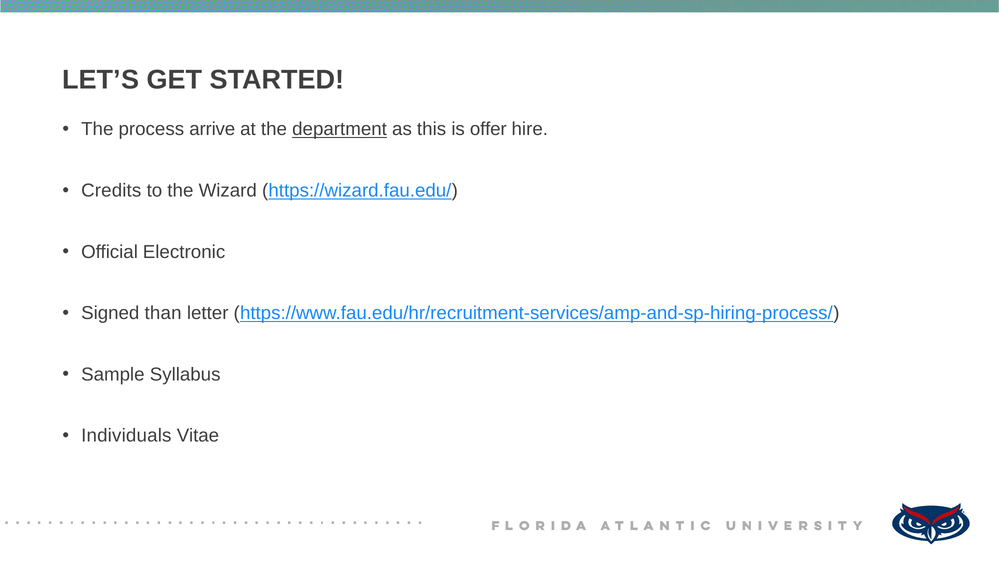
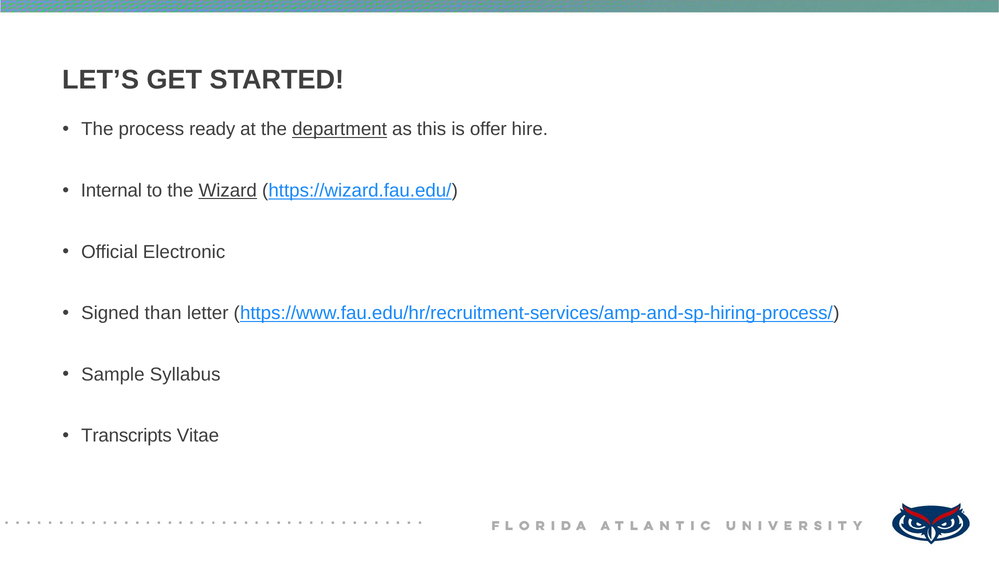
arrive: arrive -> ready
Credits: Credits -> Internal
Wizard underline: none -> present
Individuals: Individuals -> Transcripts
